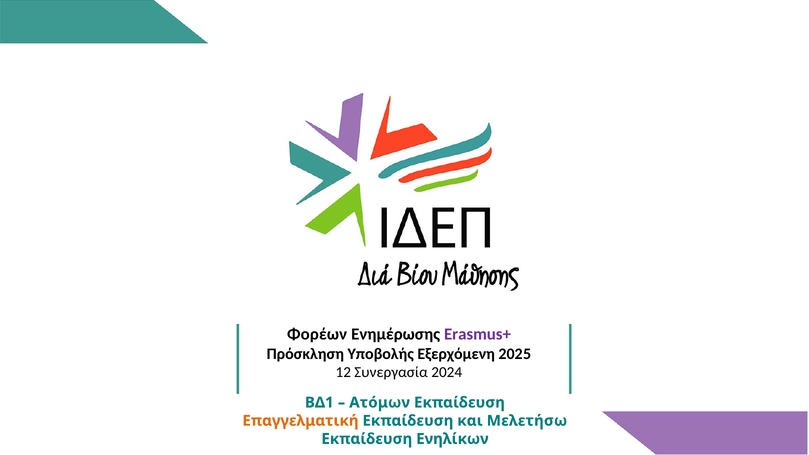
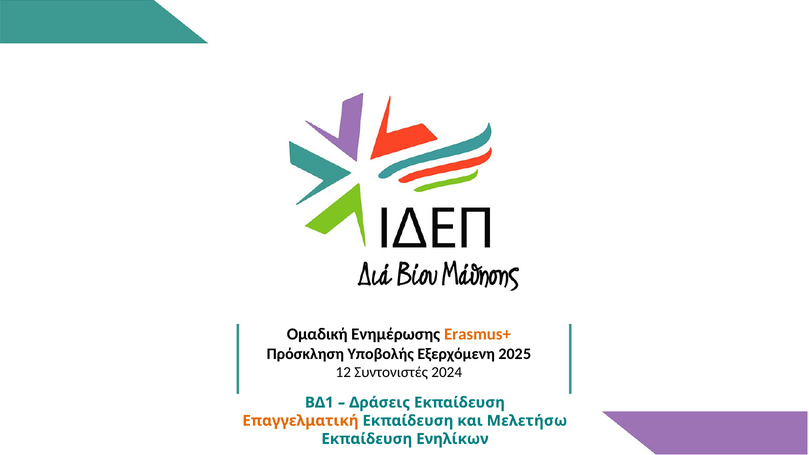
Φορέων: Φορέων -> Ομαδική
Erasmus+ colour: purple -> orange
Συνεργασία: Συνεργασία -> Συντονιστές
Ατόμων: Ατόμων -> Δράσεις
